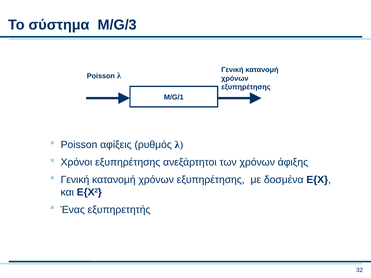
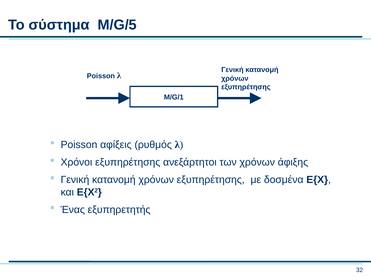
M/G/3: M/G/3 -> M/G/5
